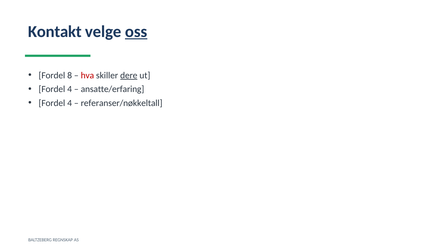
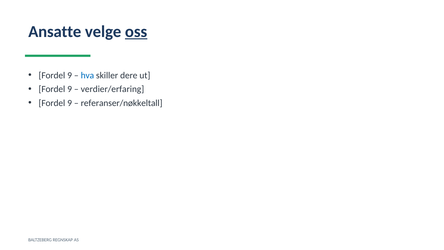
Kontakt: Kontakt -> Ansatte
8 at (70, 75): 8 -> 9
hva colour: red -> blue
dere underline: present -> none
4 at (70, 89): 4 -> 9
ansatte/erfaring: ansatte/erfaring -> verdier/erfaring
4 at (70, 103): 4 -> 9
